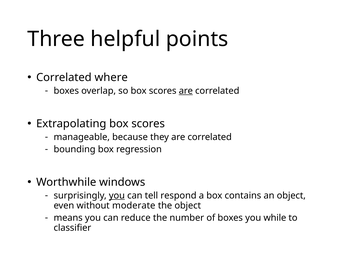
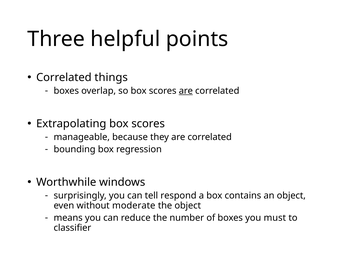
where: where -> things
you at (117, 195) underline: present -> none
while: while -> must
